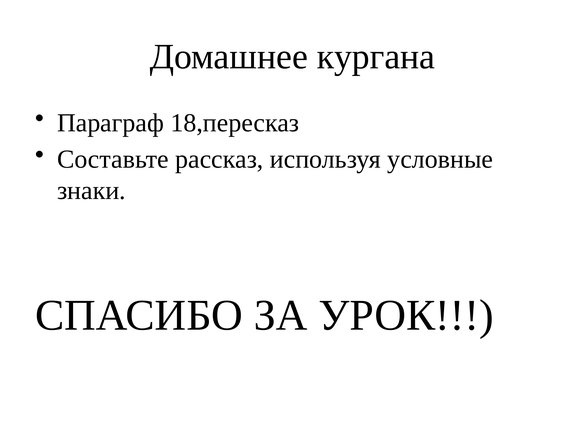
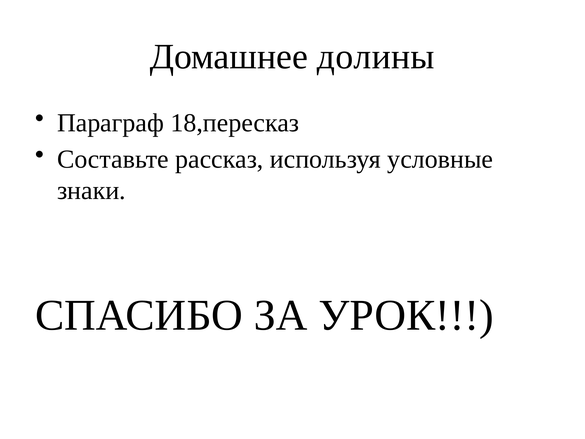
кургана: кургана -> долины
